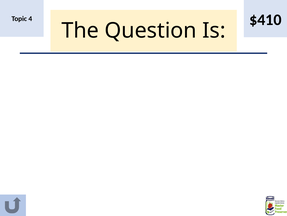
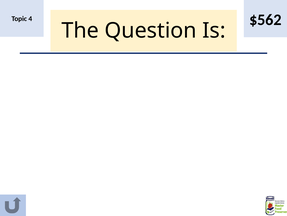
$410: $410 -> $562
